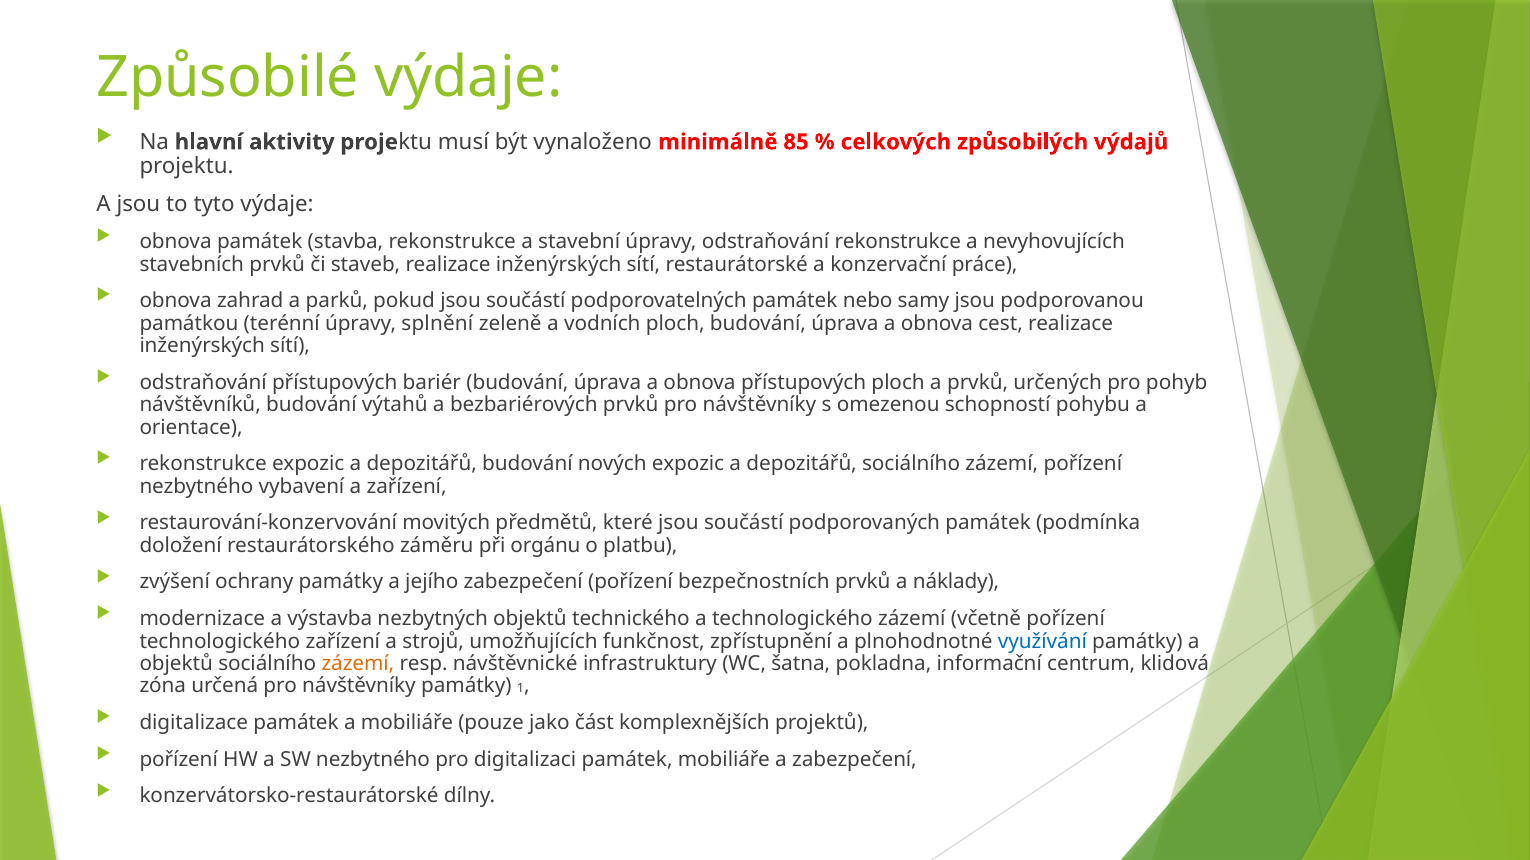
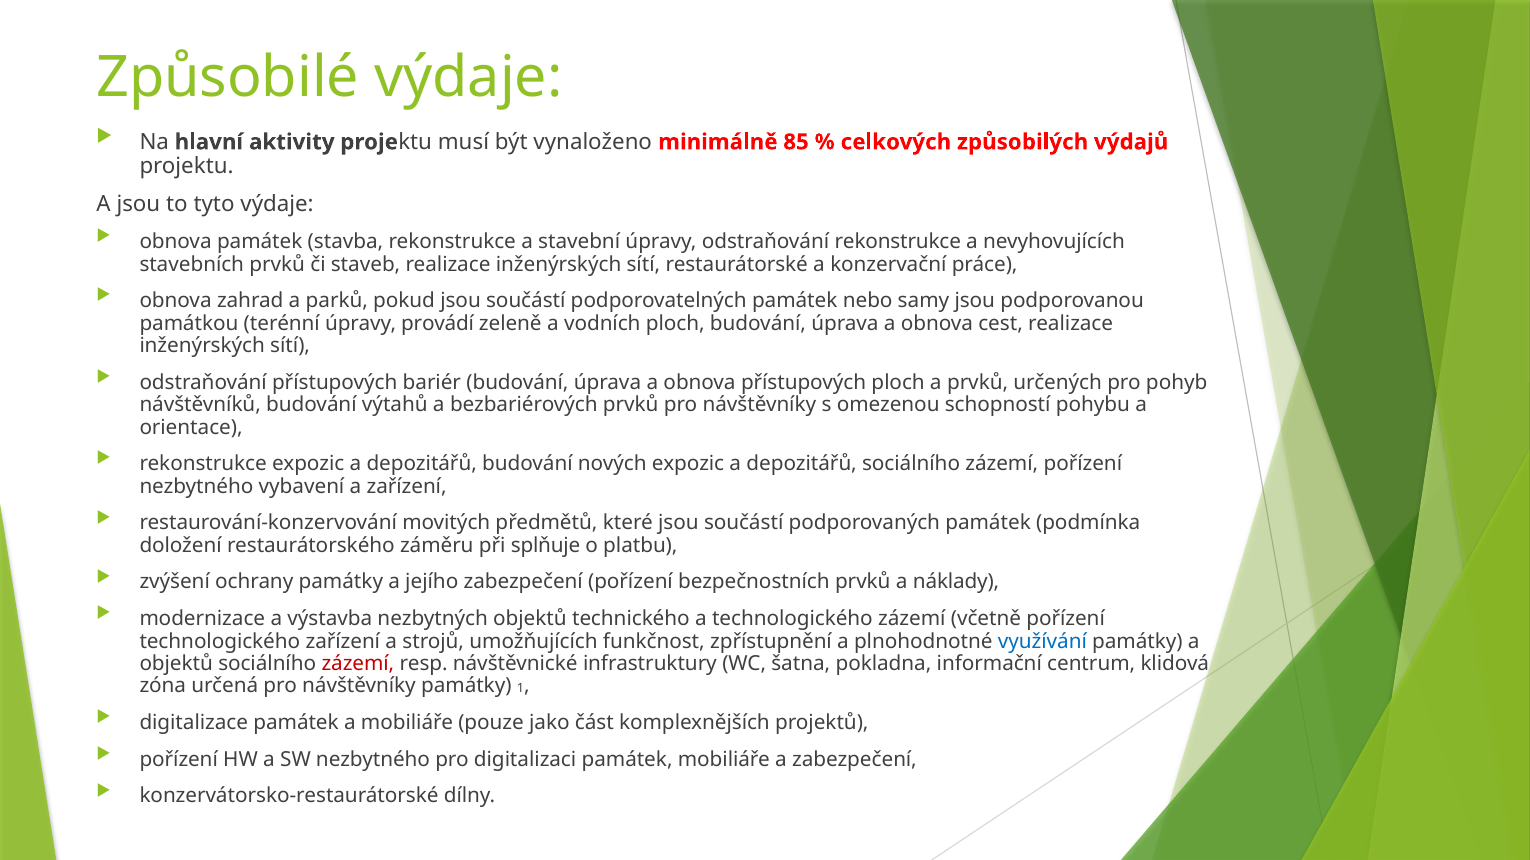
splnění: splnění -> provádí
orgánu: orgánu -> splňuje
zázemí at (358, 664) colour: orange -> red
